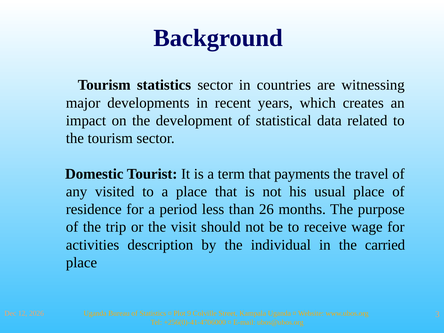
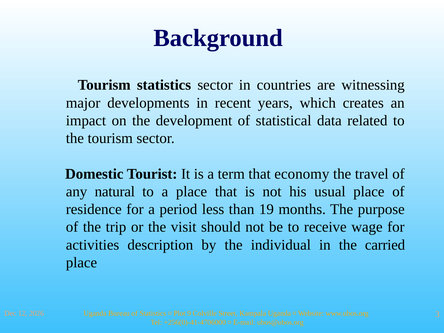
payments: payments -> economy
visited: visited -> natural
26: 26 -> 19
